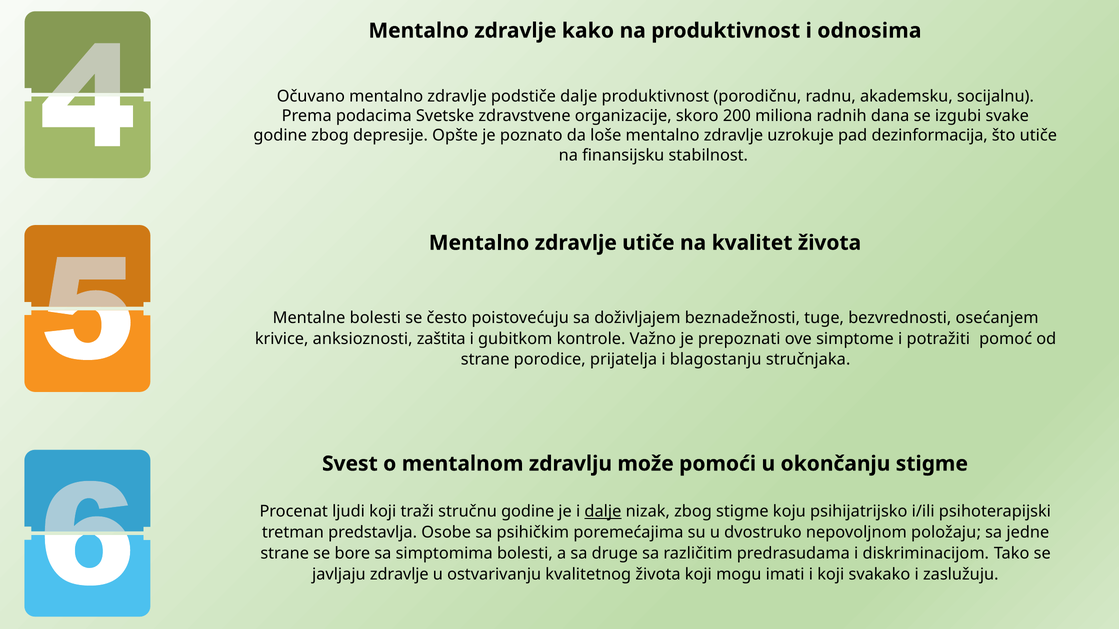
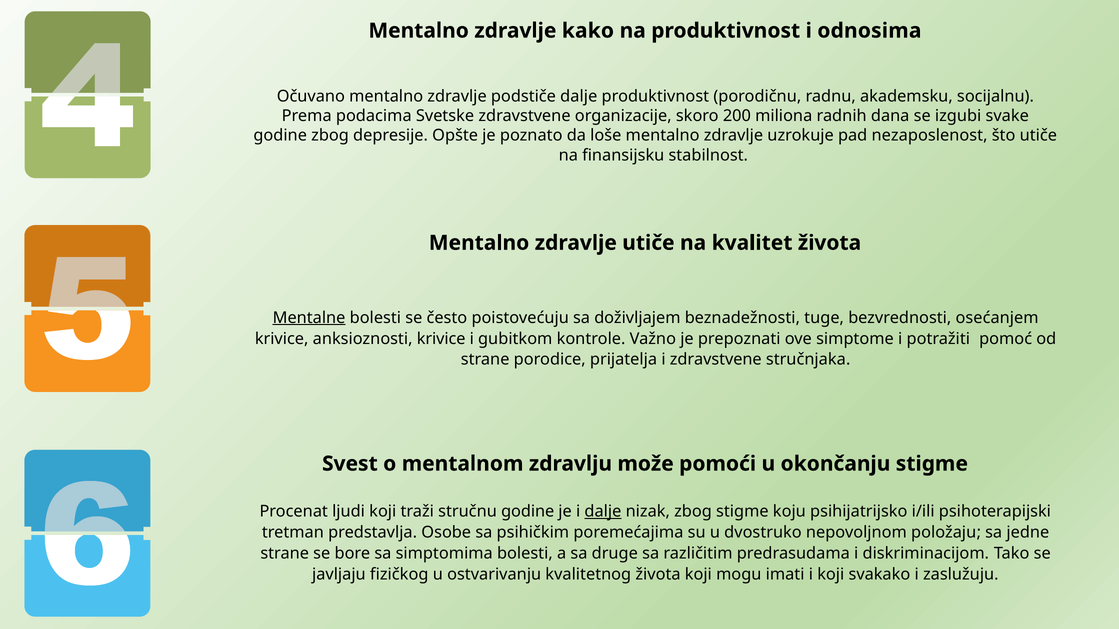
dezinformacija: dezinformacija -> nezaposlenost
Mentalne underline: none -> present
anksioznosti zaštita: zaštita -> krivice
i blagostanju: blagostanju -> zdravstvene
javljaju zdravlje: zdravlje -> fizičkog
